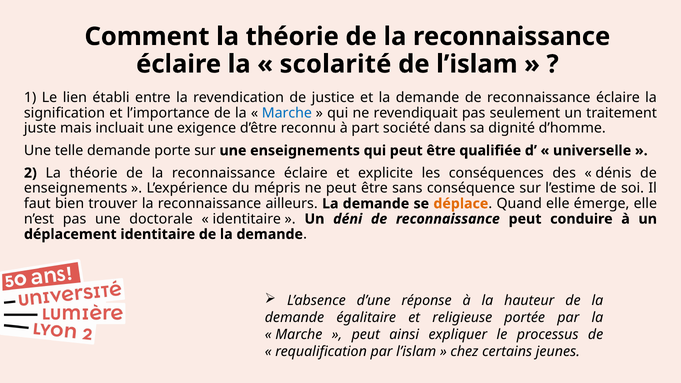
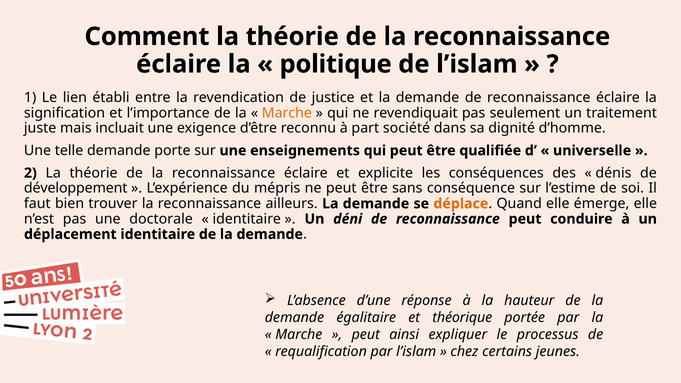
scolarité: scolarité -> politique
Marche at (287, 113) colour: blue -> orange
enseignements at (76, 188): enseignements -> développement
religieuse: religieuse -> théorique
